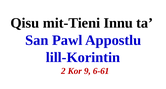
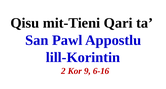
Innu: Innu -> Qari
6-61: 6-61 -> 6-16
